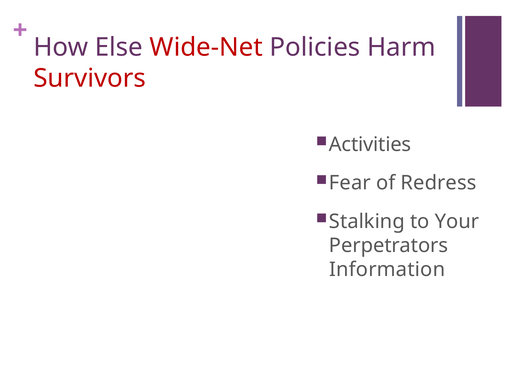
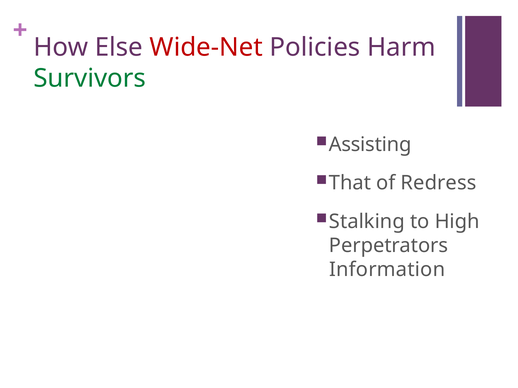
Survivors colour: red -> green
Activities: Activities -> Assisting
Fear: Fear -> That
Your: Your -> High
